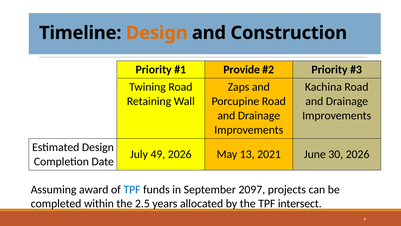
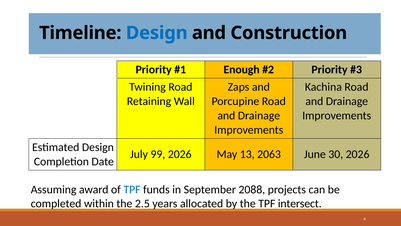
Design at (157, 33) colour: orange -> blue
Provide: Provide -> Enough
49: 49 -> 99
2021: 2021 -> 2063
2097: 2097 -> 2088
